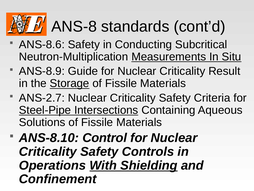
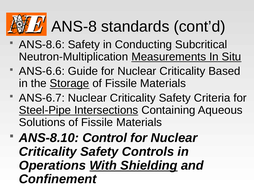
ANS-8.9: ANS-8.9 -> ANS-6.6
Result: Result -> Based
ANS-2.7: ANS-2.7 -> ANS-6.7
